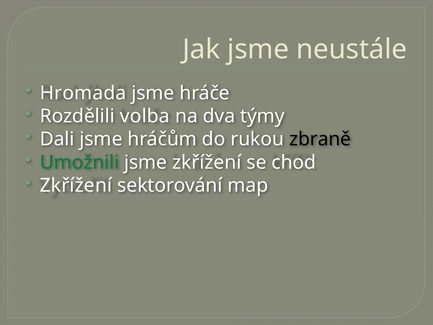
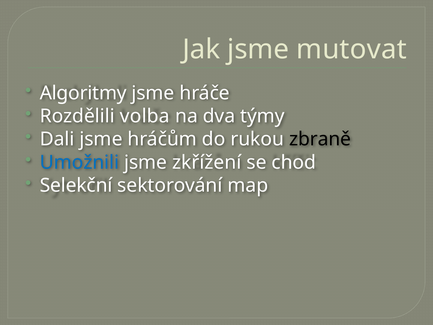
neustále: neustále -> mutovat
Hromada: Hromada -> Algoritmy
Umožnili colour: green -> blue
Zkřížení at (76, 185): Zkřížení -> Selekční
